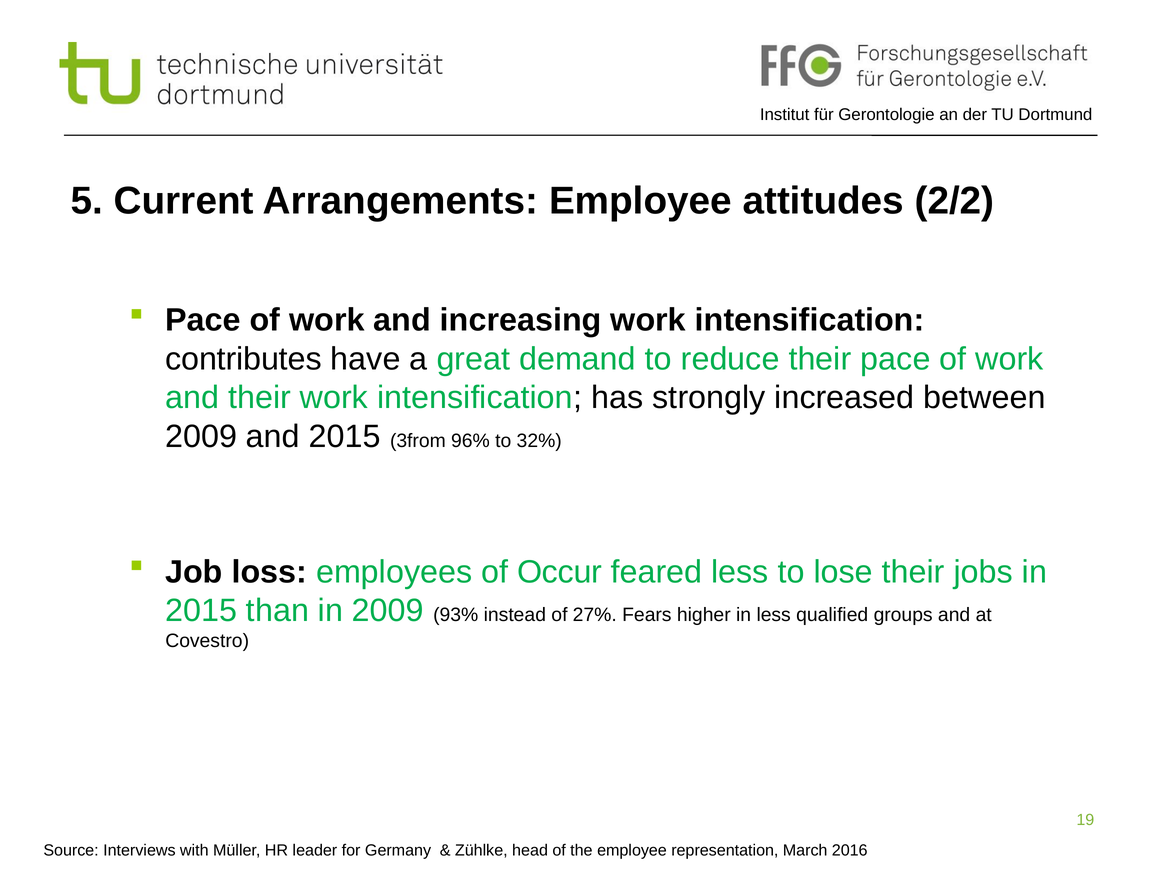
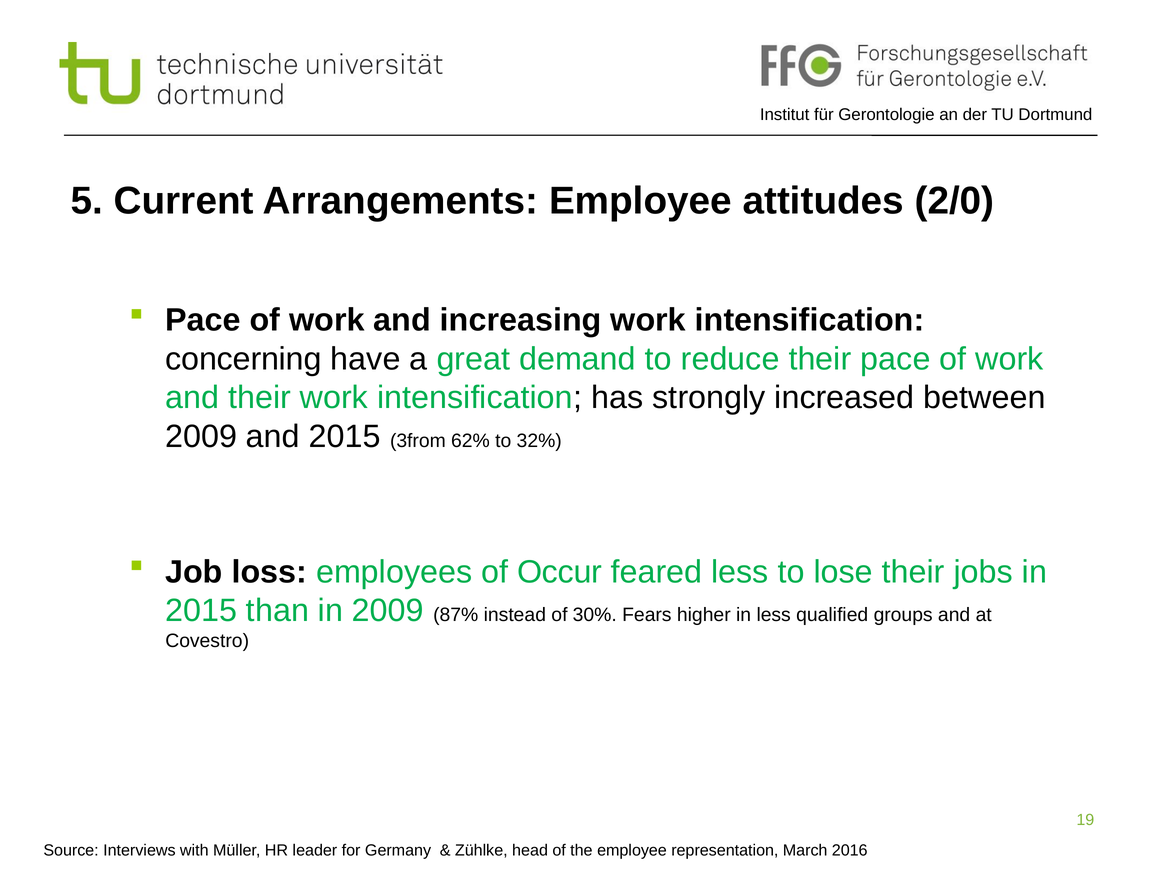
2/2: 2/2 -> 2/0
contributes: contributes -> concerning
96%: 96% -> 62%
93%: 93% -> 87%
27%: 27% -> 30%
